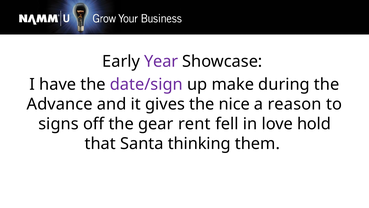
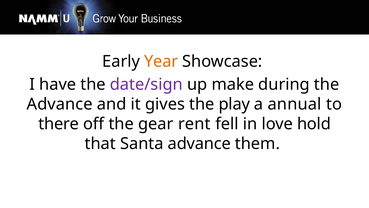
Year colour: purple -> orange
nice: nice -> play
reason: reason -> annual
signs: signs -> there
Santa thinking: thinking -> advance
